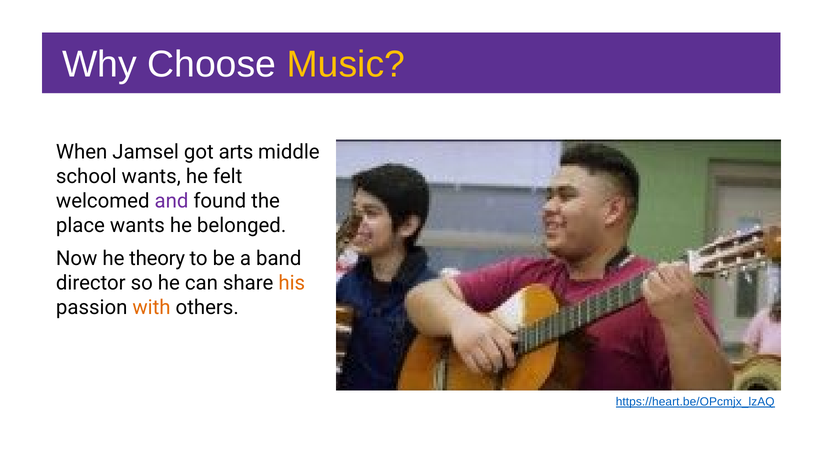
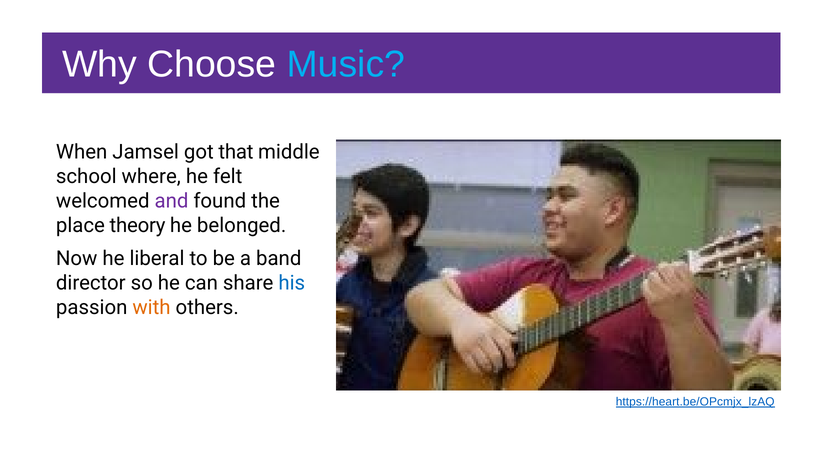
Music colour: yellow -> light blue
arts: arts -> that
school wants: wants -> where
place wants: wants -> theory
theory: theory -> liberal
his colour: orange -> blue
